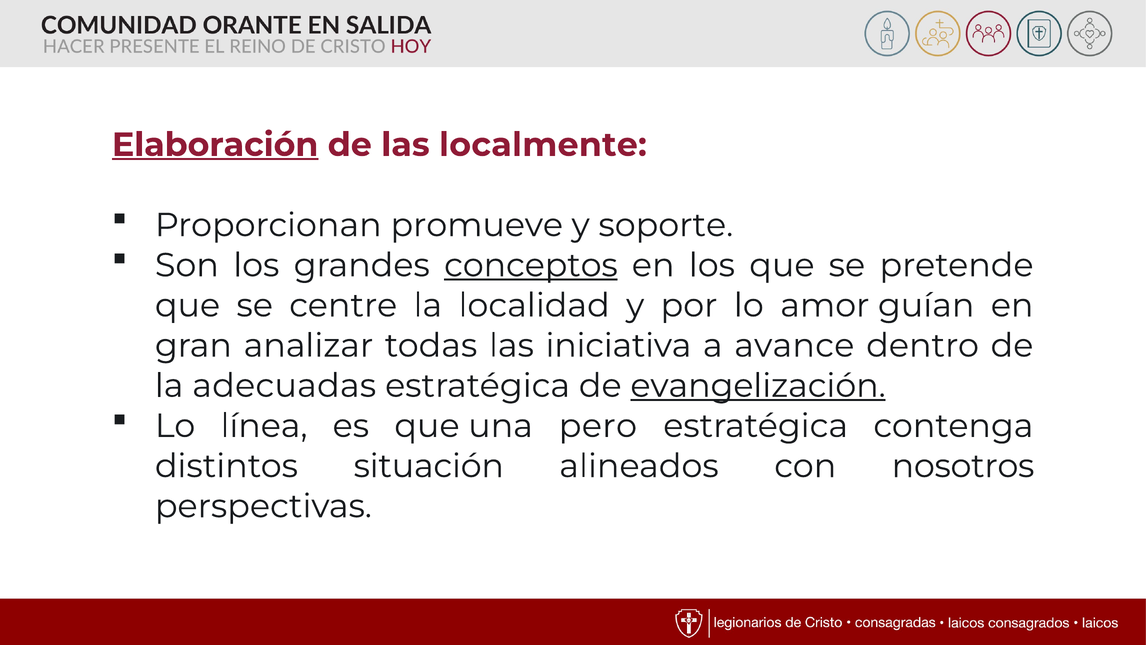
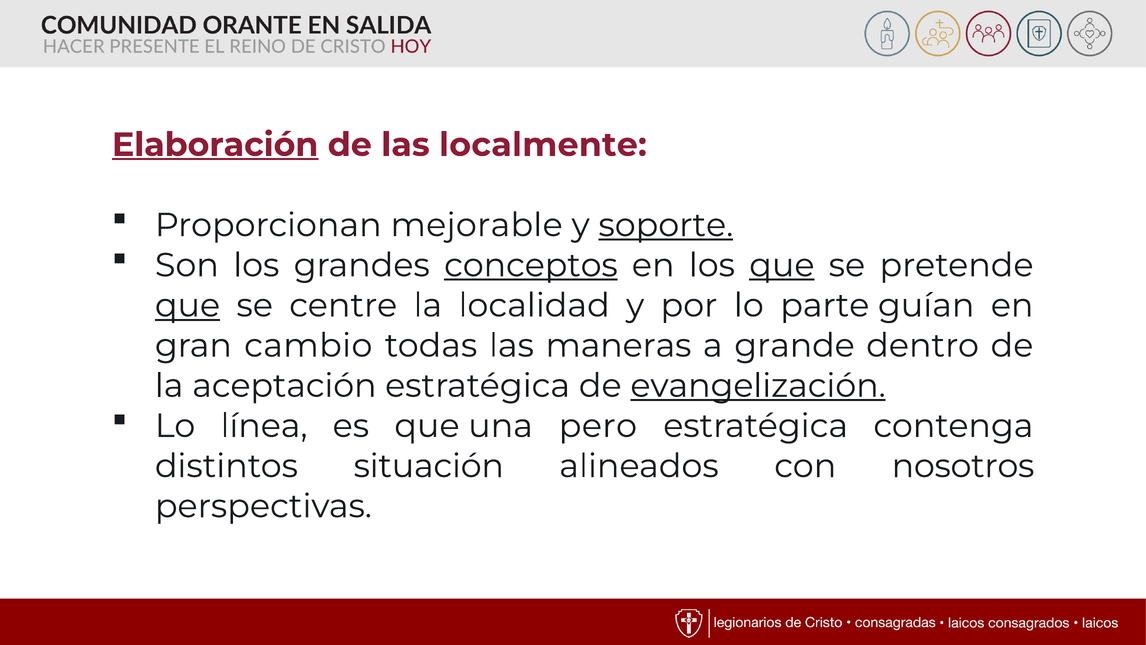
promueve: promueve -> mejorable
soporte underline: none -> present
que at (782, 265) underline: none -> present
que at (188, 305) underline: none -> present
amor: amor -> parte
analizar: analizar -> cambio
iniciativa: iniciativa -> maneras
avance: avance -> grande
adecuadas: adecuadas -> aceptación
